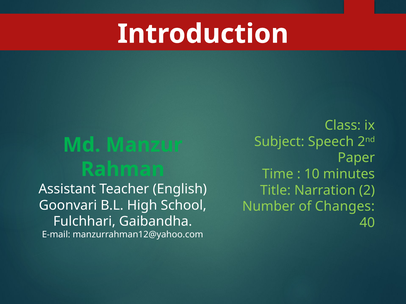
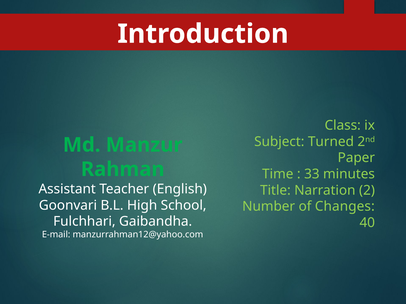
Speech: Speech -> Turned
10: 10 -> 33
